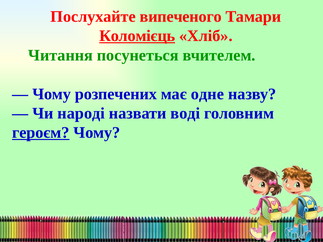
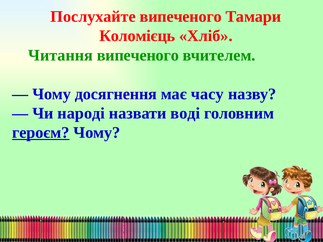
Коломієць underline: present -> none
Читання посунеться: посунеться -> випеченого
розпечених: розпечених -> досягнення
одне: одне -> часу
